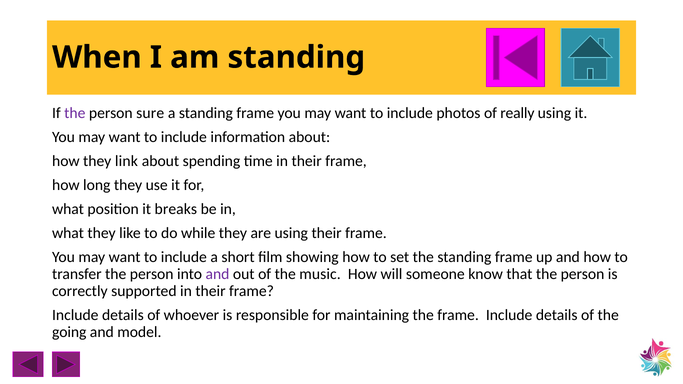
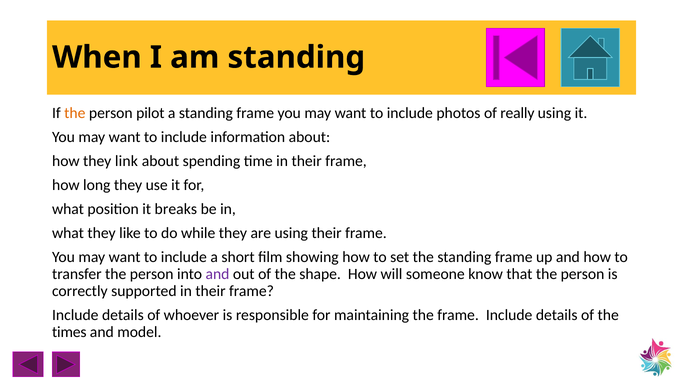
the at (75, 113) colour: purple -> orange
sure: sure -> pilot
music: music -> shape
going: going -> times
